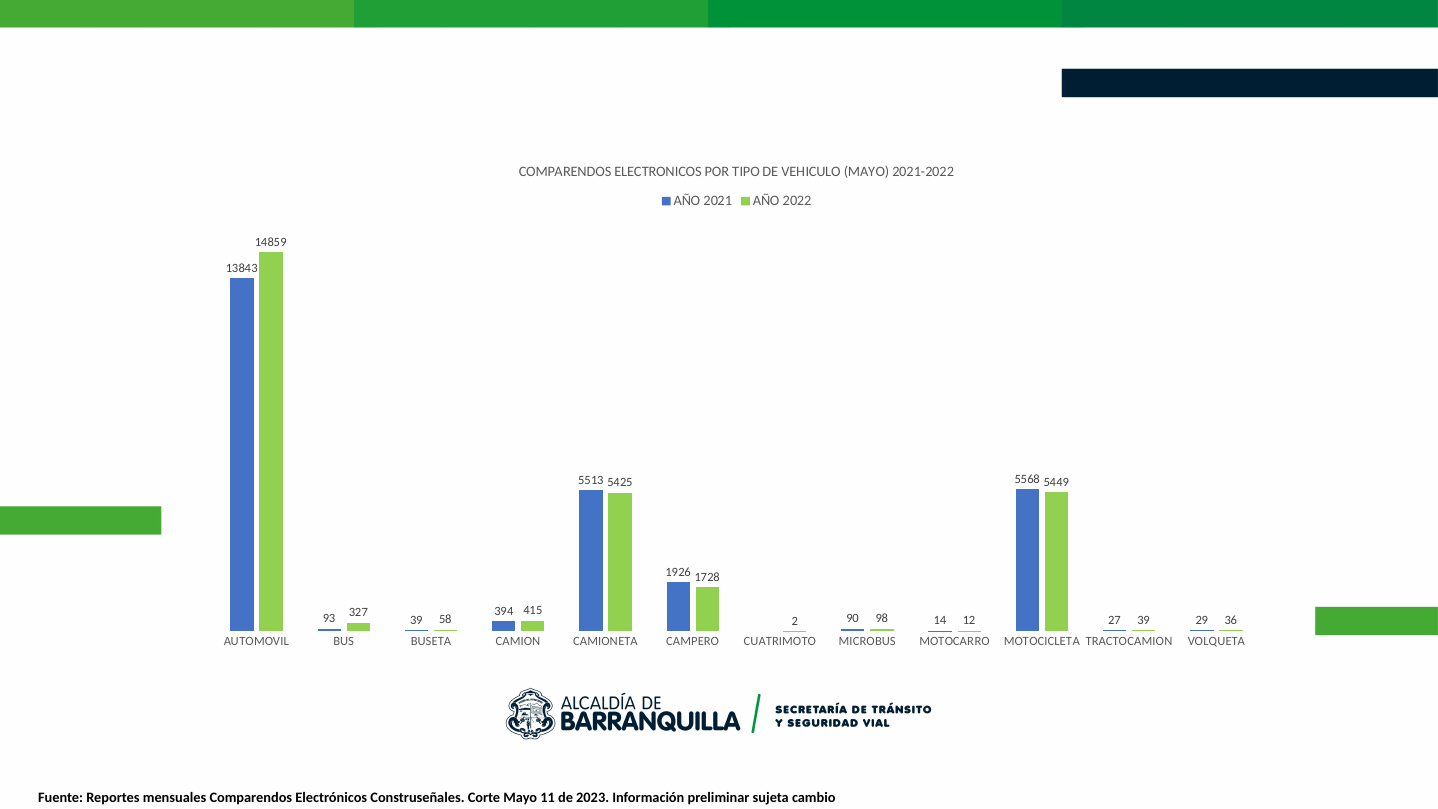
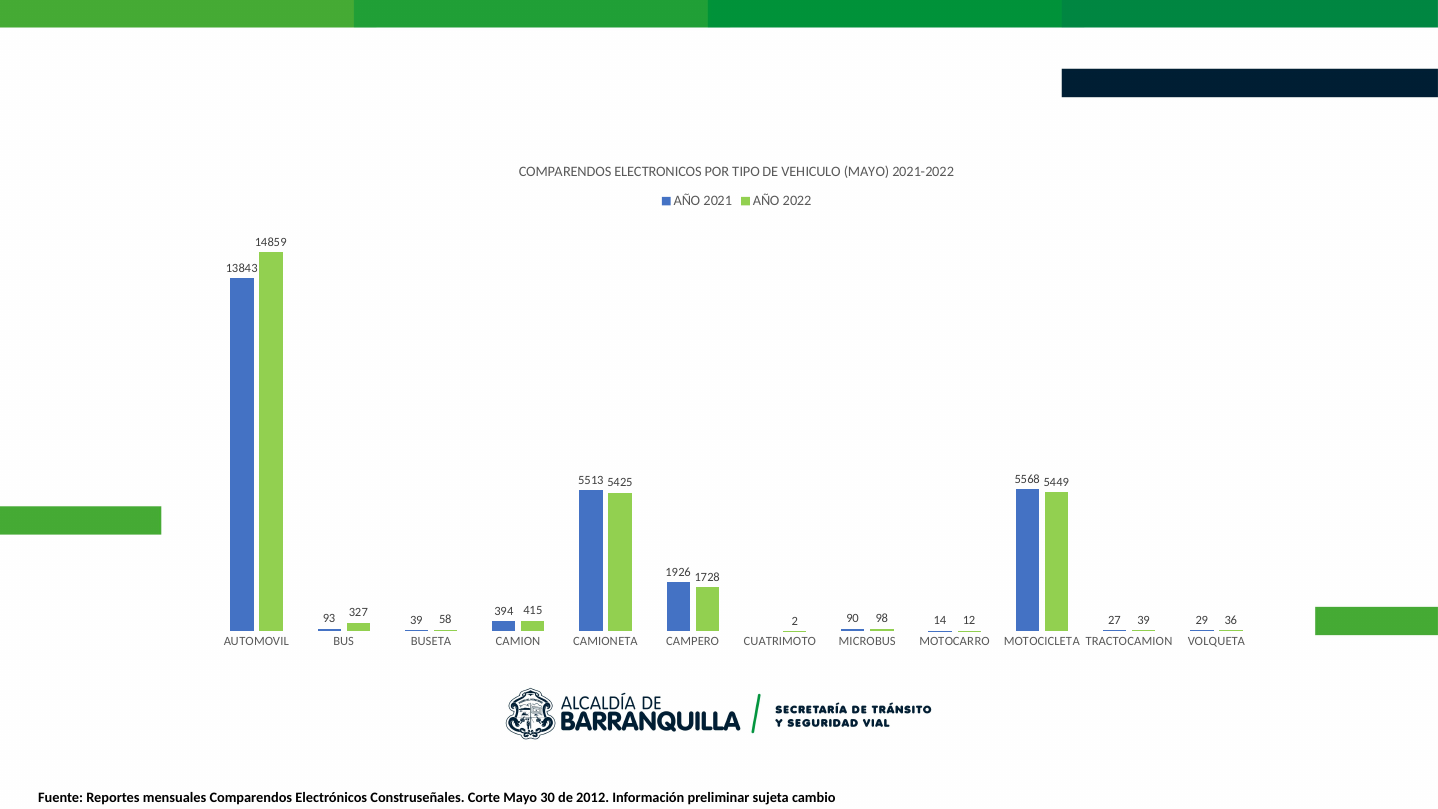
11: 11 -> 30
2023: 2023 -> 2012
